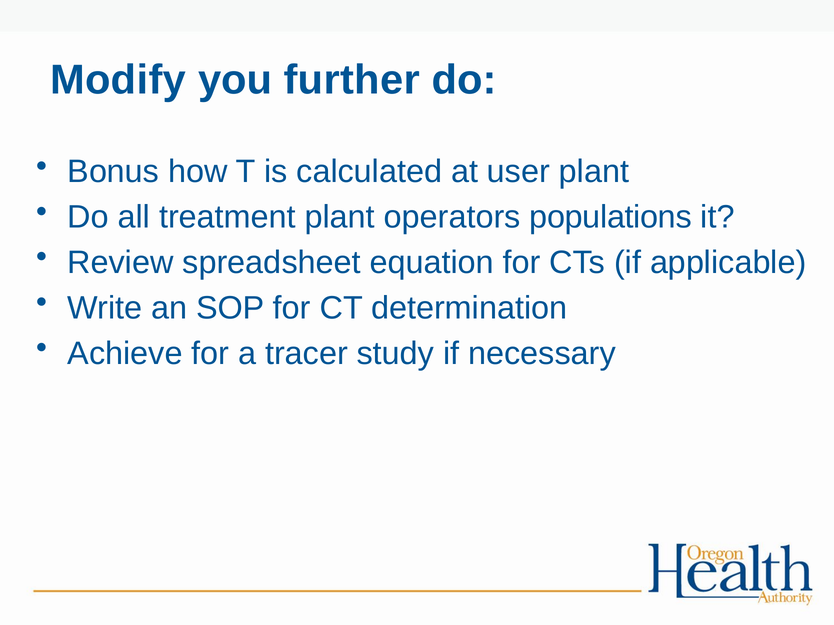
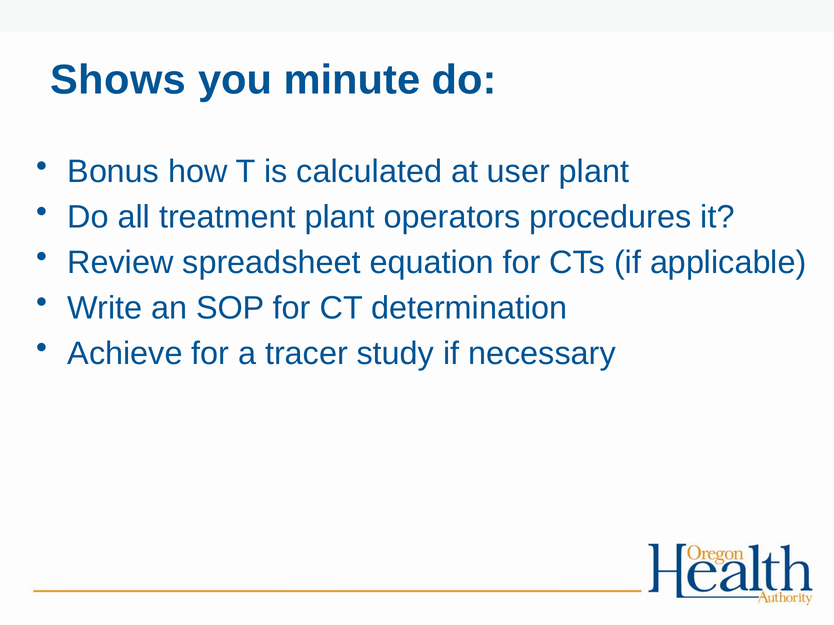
Modify: Modify -> Shows
further: further -> minute
populations: populations -> procedures
